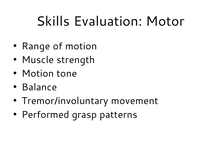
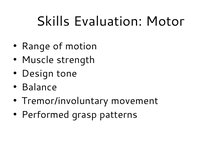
Motion at (38, 74): Motion -> Design
